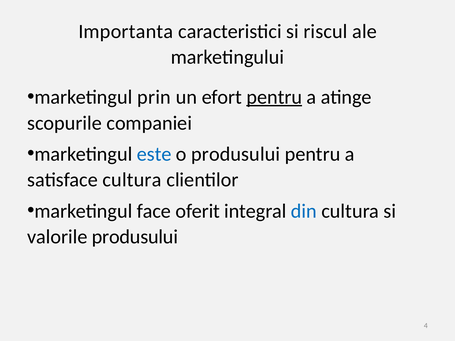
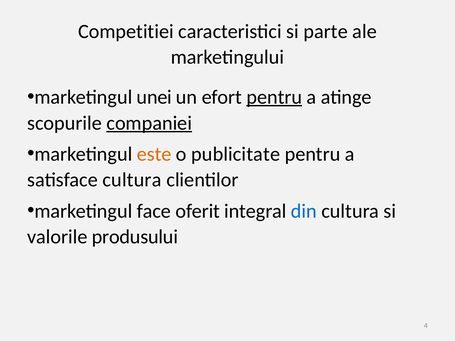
Importanta: Importanta -> Competitiei
riscul: riscul -> parte
prin: prin -> unei
companiei underline: none -> present
este colour: blue -> orange
o produsului: produsului -> publicitate
